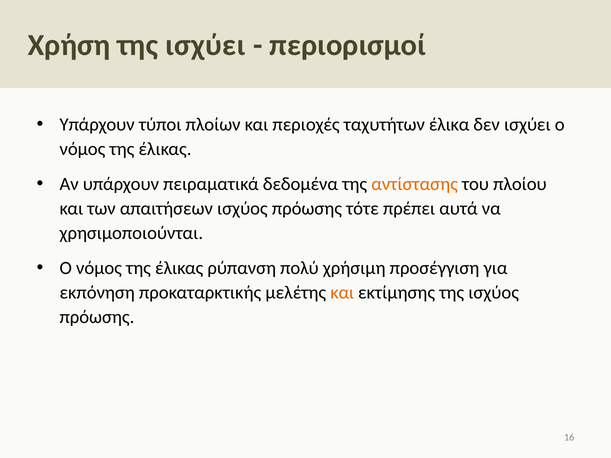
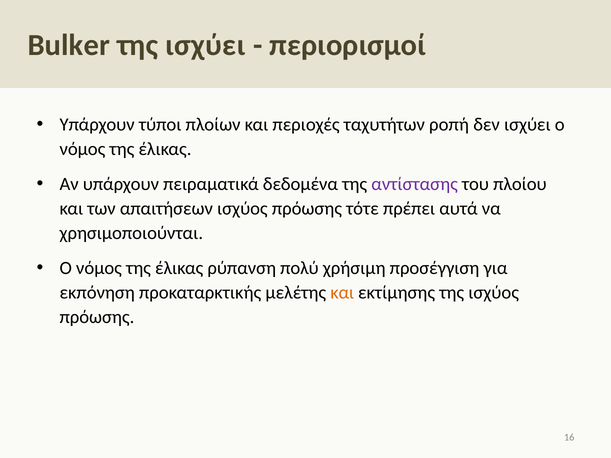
Χρήση: Χρήση -> Bulker
έλικα: έλικα -> ροπή
αντίστασης colour: orange -> purple
